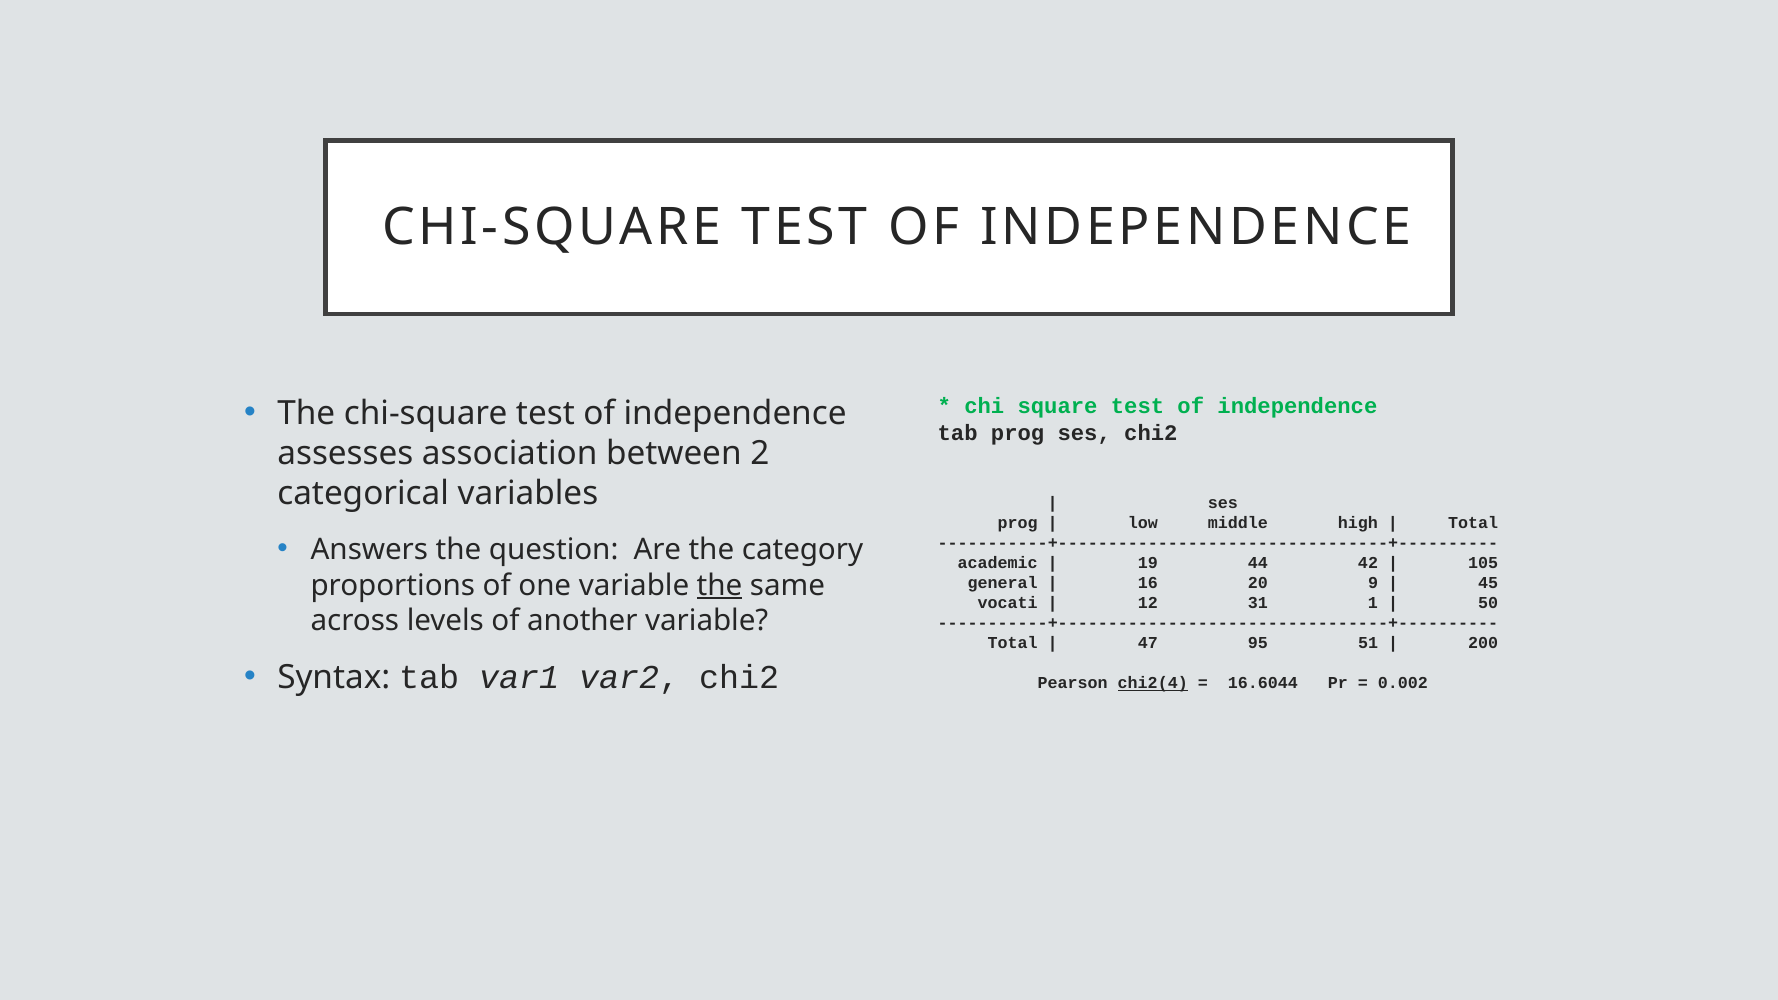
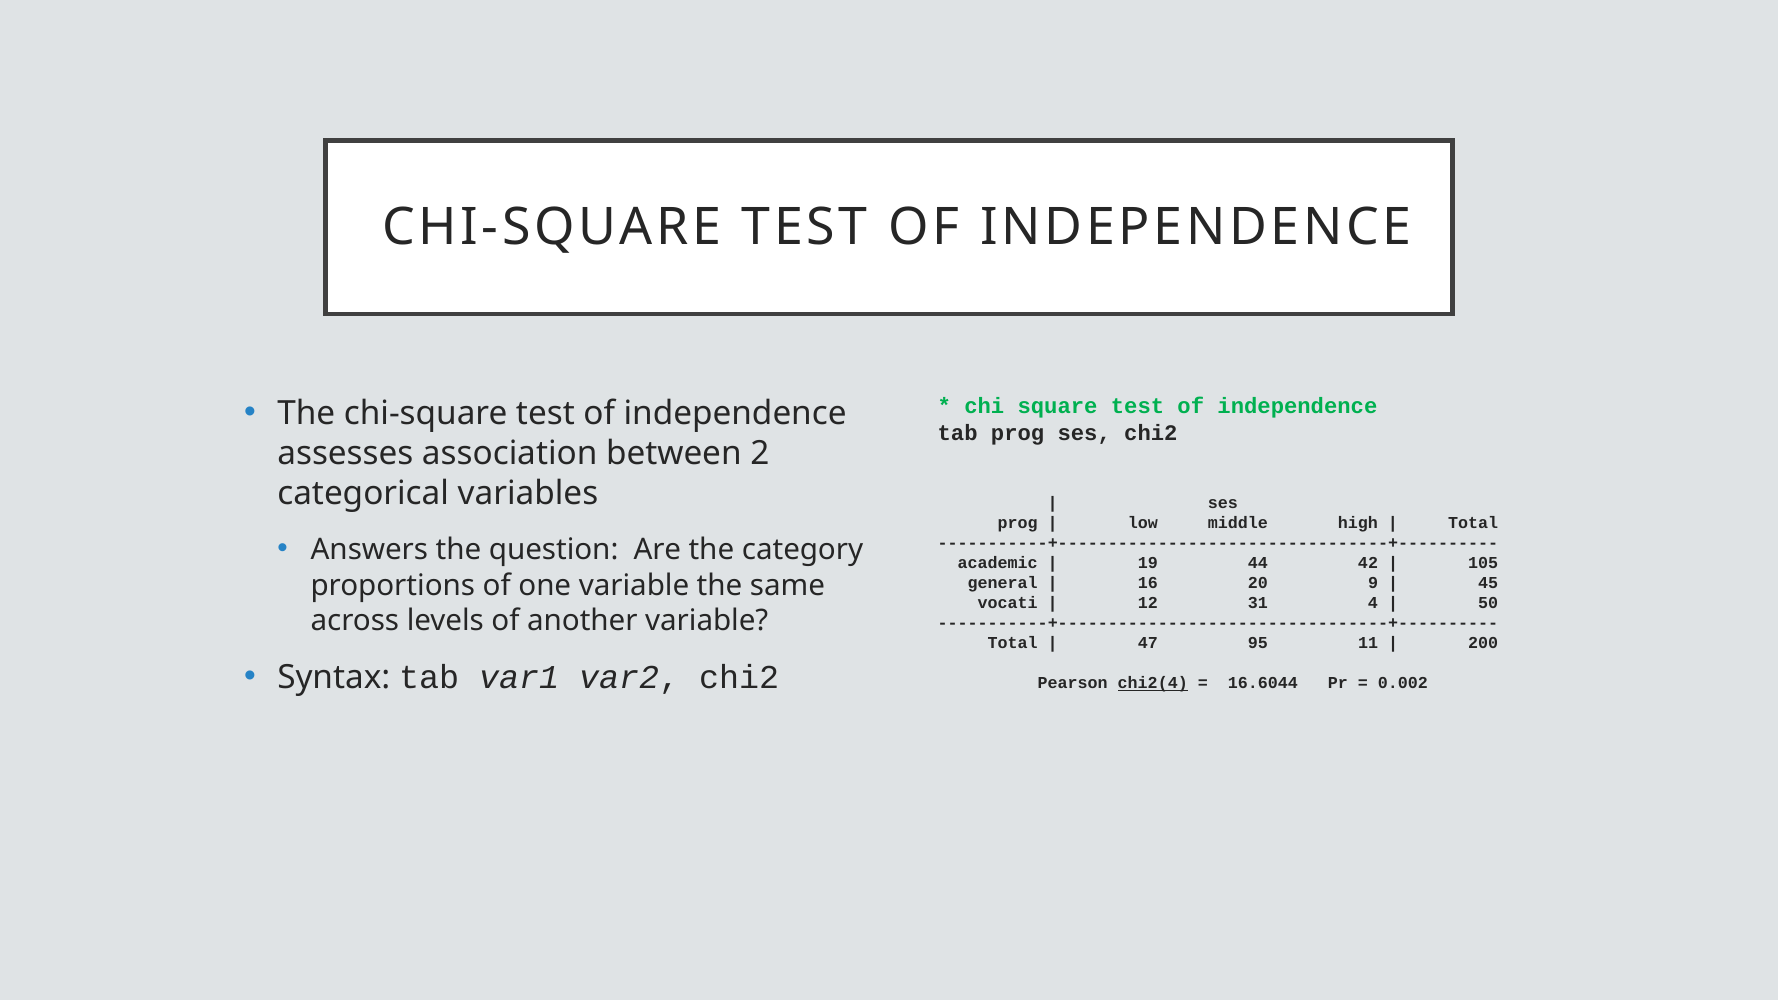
the at (720, 585) underline: present -> none
1: 1 -> 4
51: 51 -> 11
